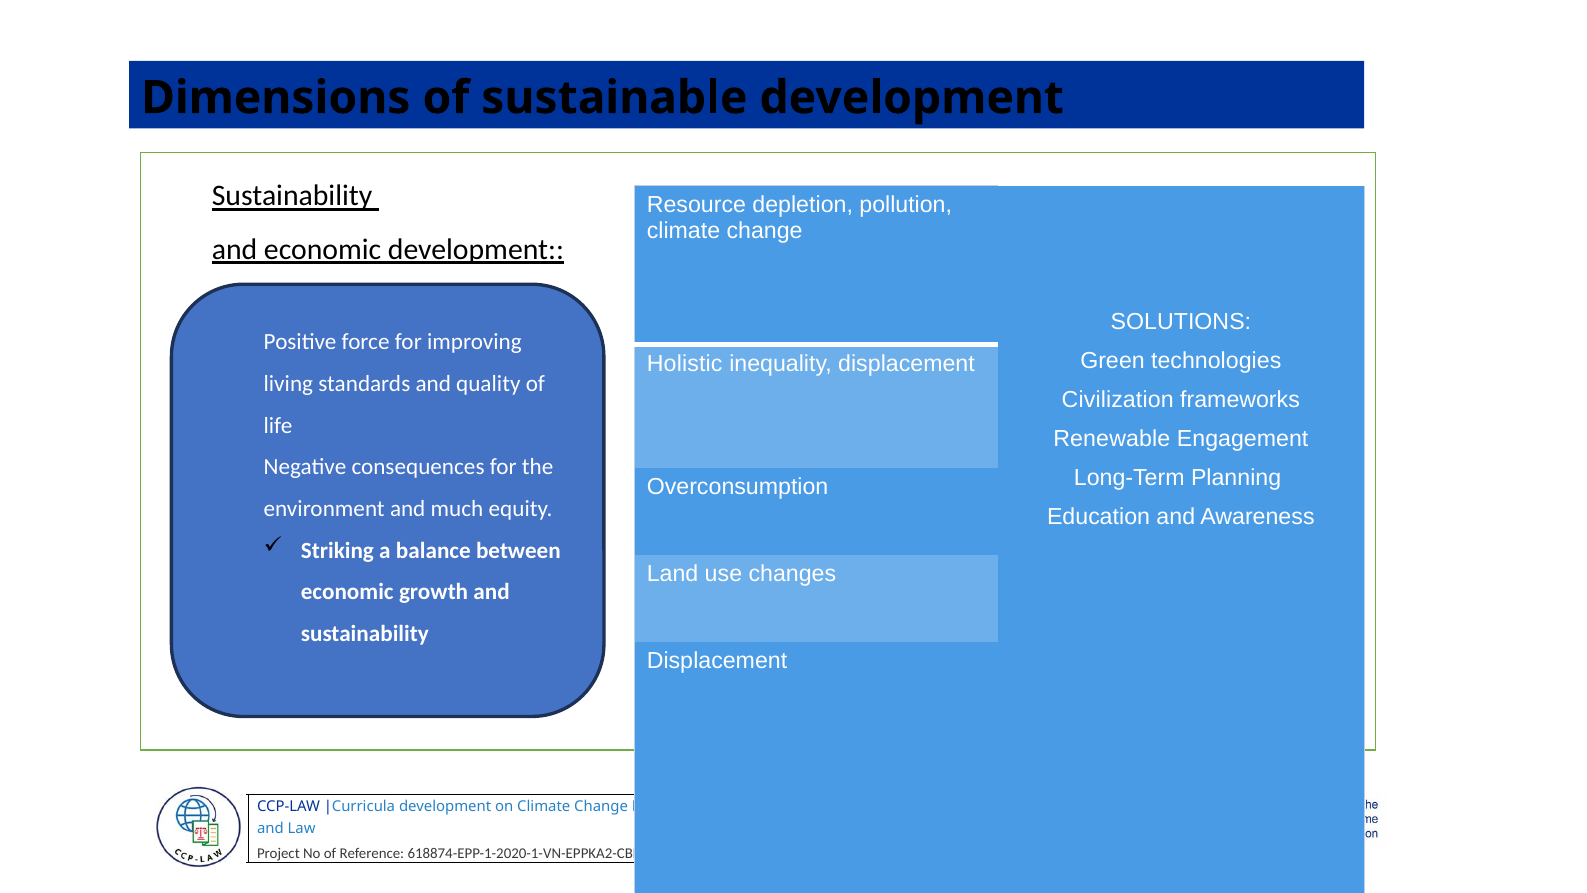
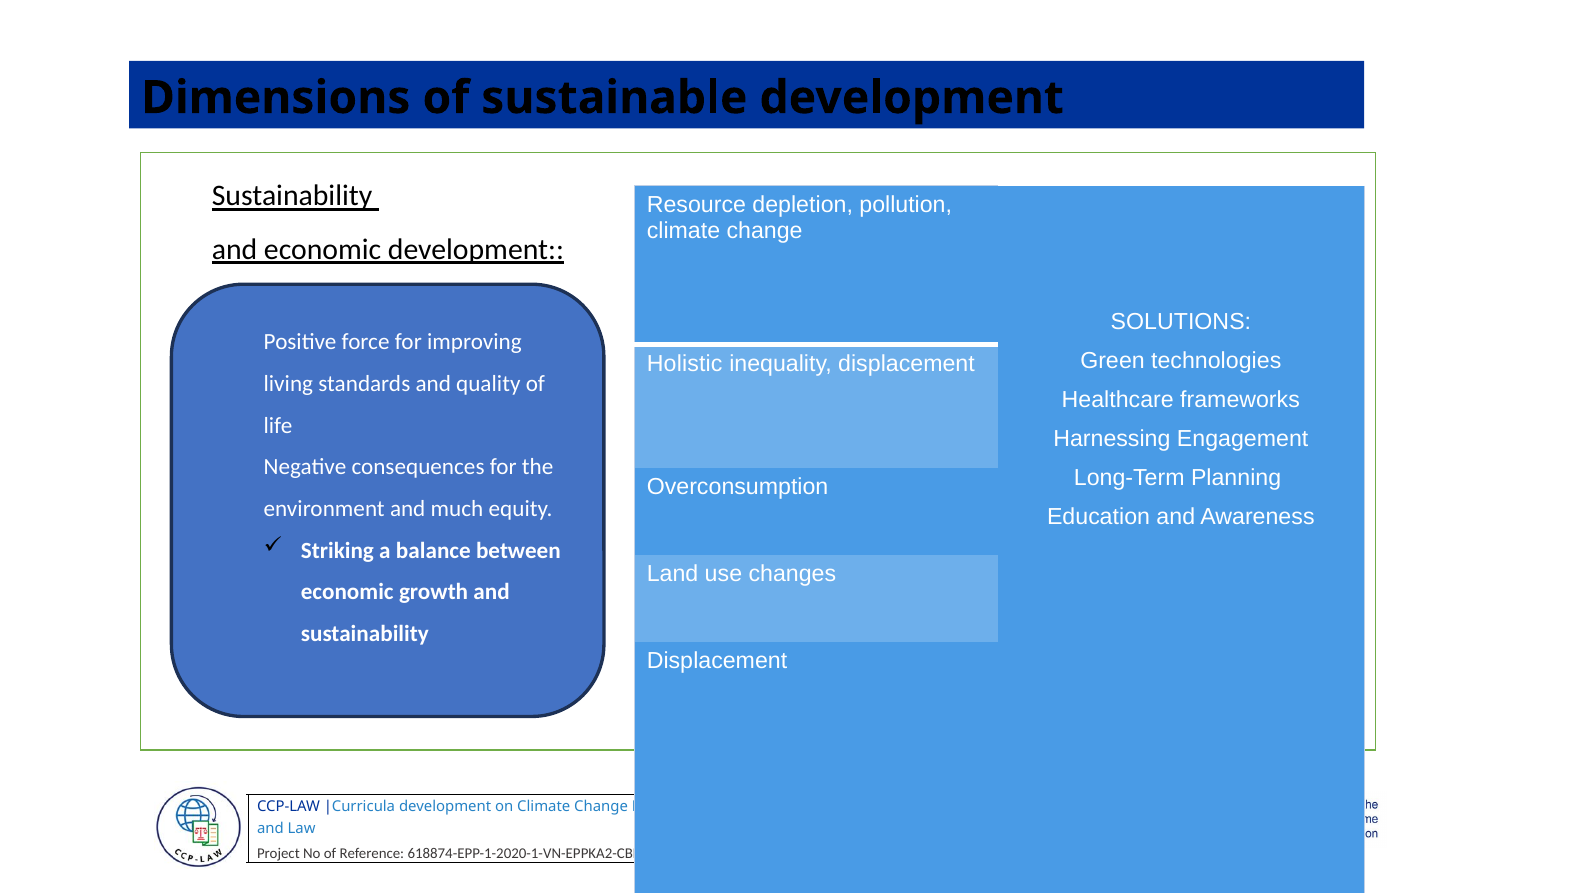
Civilization: Civilization -> Healthcare
Renewable: Renewable -> Harnessing
